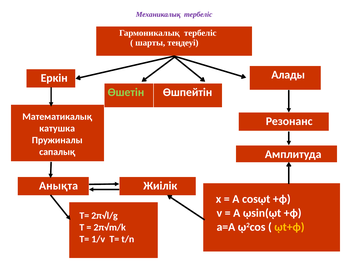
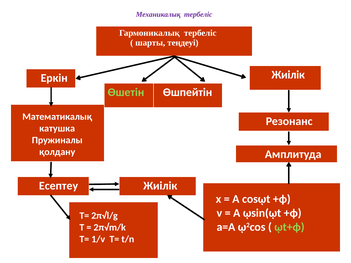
Алады at (288, 75): Алады -> Жиілік
сапалық: сапалық -> қолдану
Анықта: Анықта -> Есептеу
ῳt+ϕ colour: yellow -> light green
